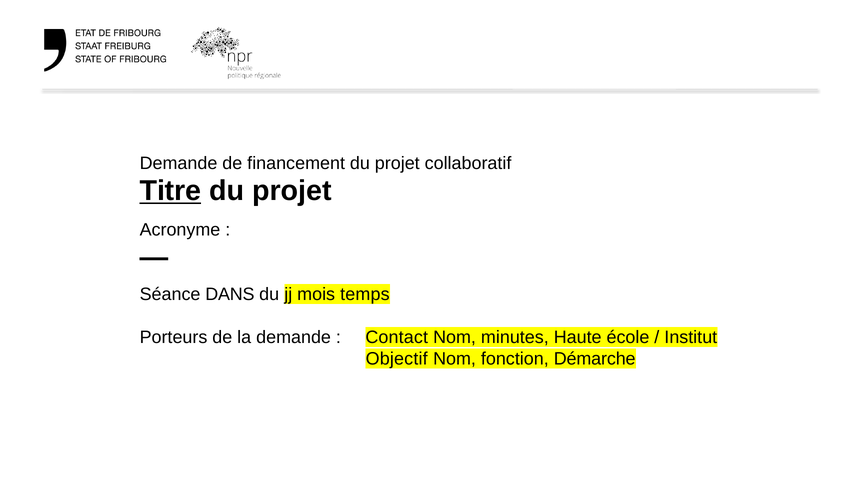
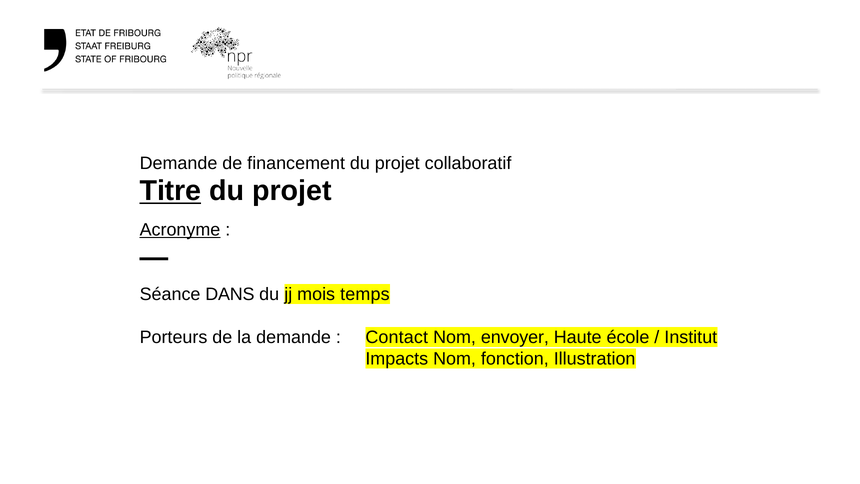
Acronyme underline: none -> present
minutes: minutes -> envoyer
Objectif: Objectif -> Impacts
Démarche: Démarche -> Illustration
